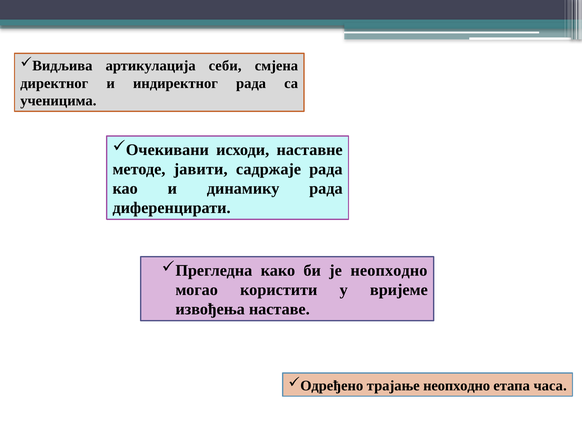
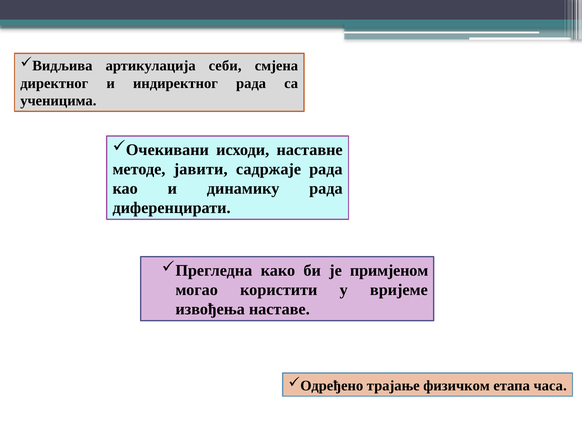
је неопходно: неопходно -> примјеном
трајање неопходно: неопходно -> физичком
